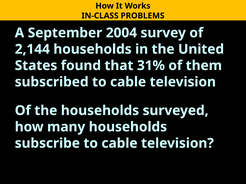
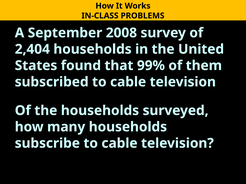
2004: 2004 -> 2008
2,144: 2,144 -> 2,404
31%: 31% -> 99%
